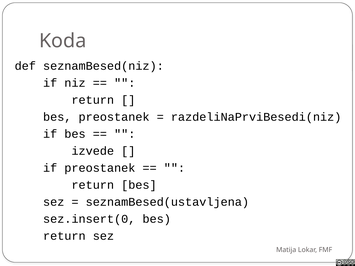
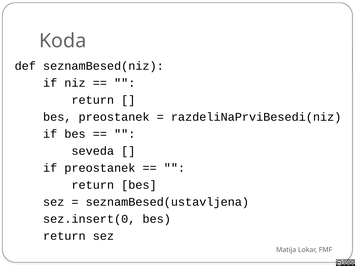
izvede: izvede -> seveda
